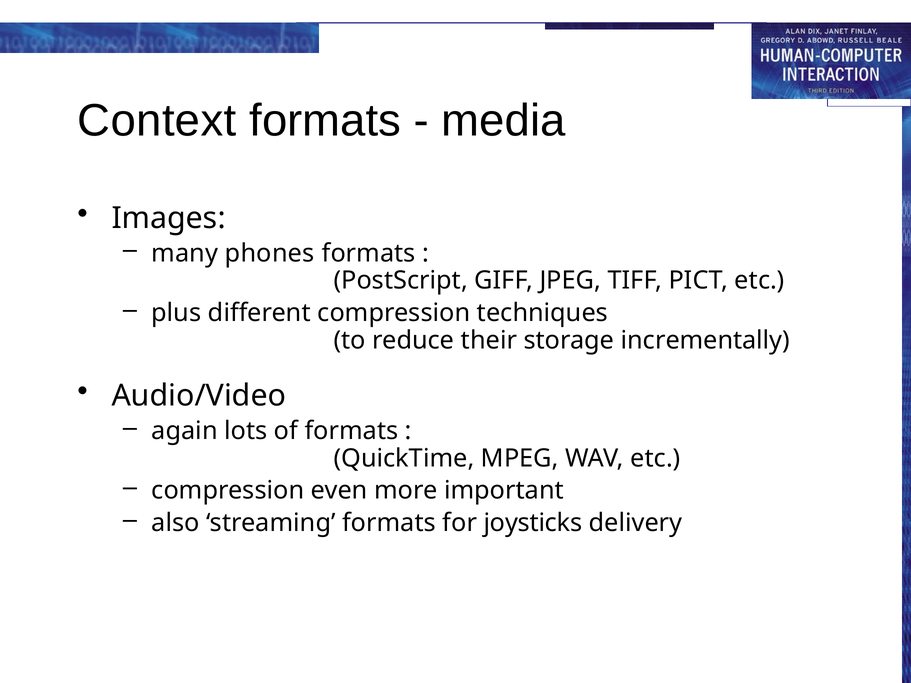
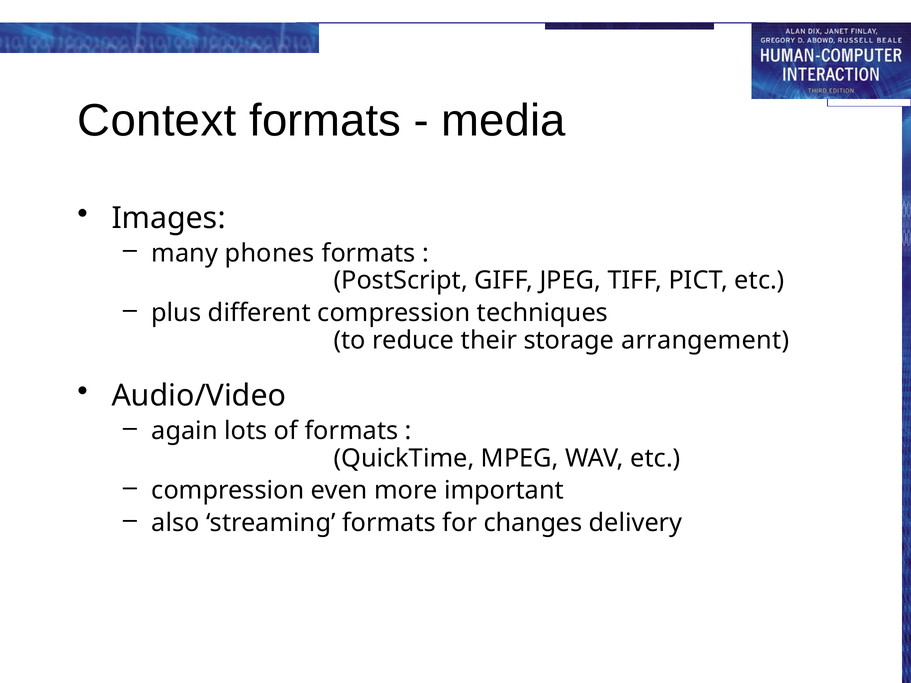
incrementally: incrementally -> arrangement
joysticks: joysticks -> changes
